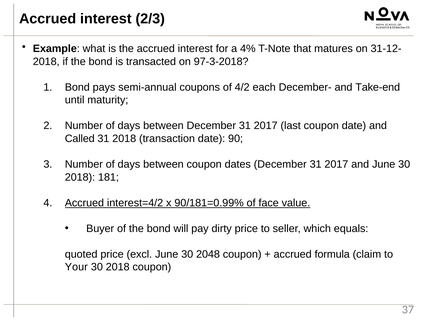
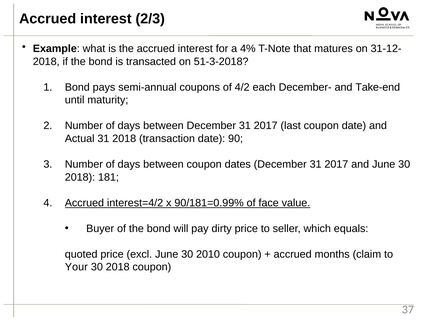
97-3-2018: 97-3-2018 -> 51-3-2018
Called: Called -> Actual
2048: 2048 -> 2010
formula: formula -> months
